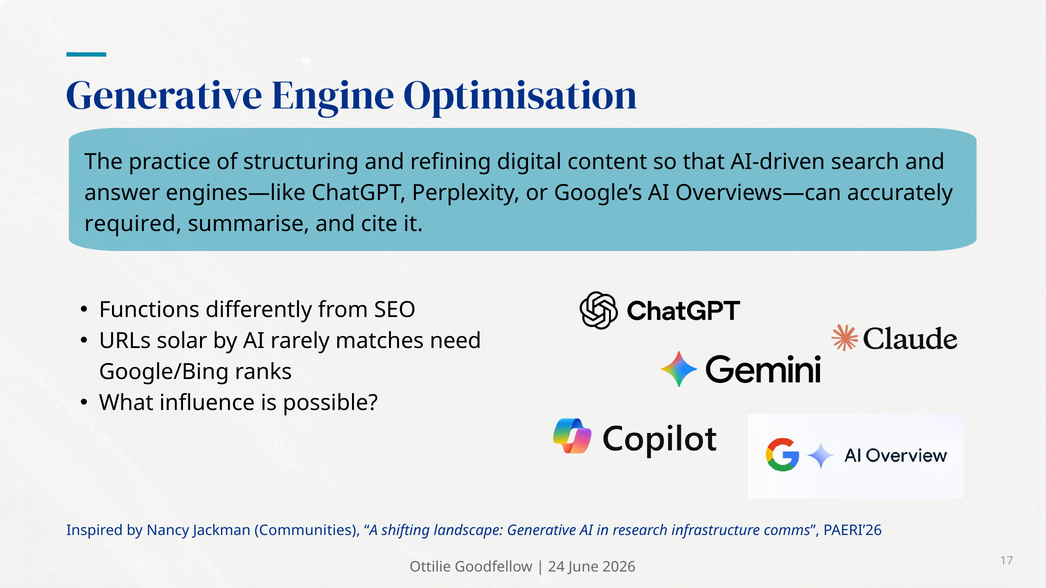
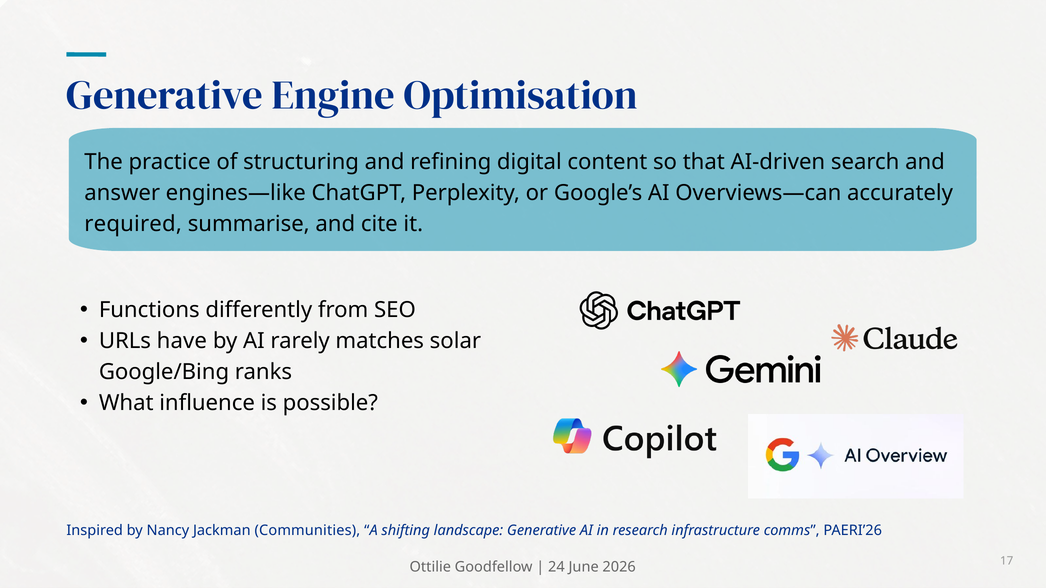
solar: solar -> have
need: need -> solar
